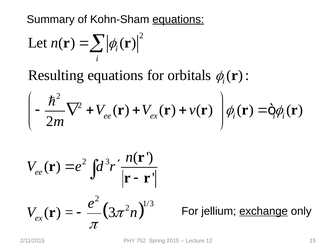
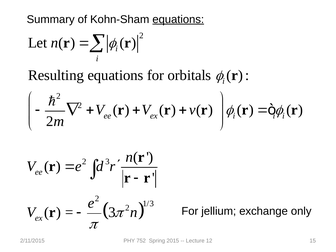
exchange underline: present -> none
